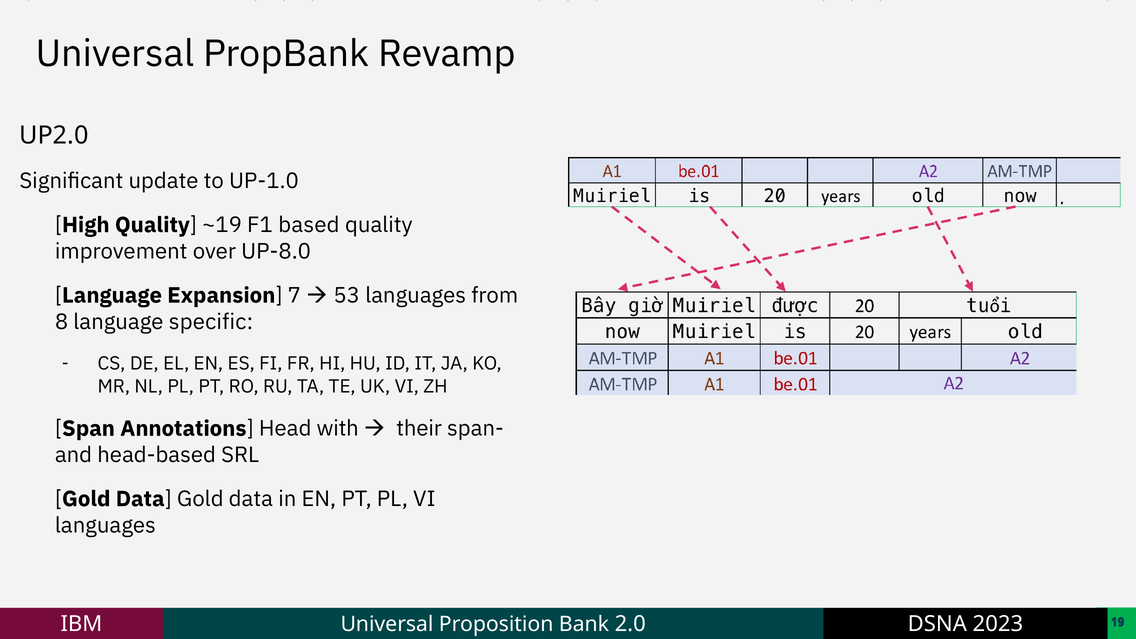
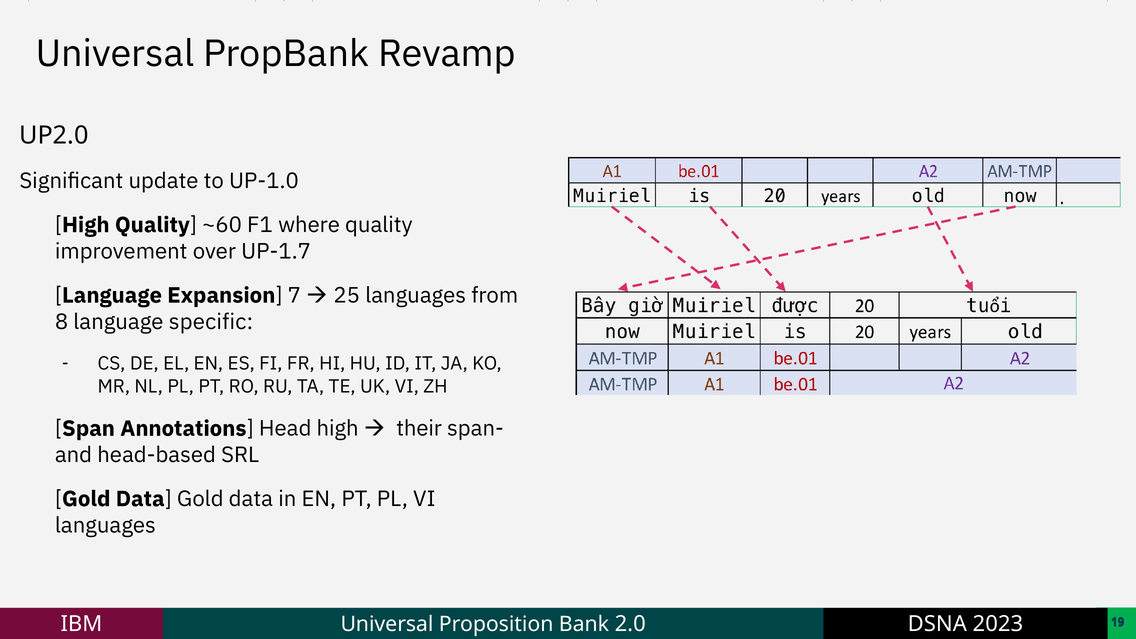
~19: ~19 -> ~60
based: based -> where
UP-8.0: UP-8.0 -> UP-1.7
53: 53 -> 25
Head with: with -> high
